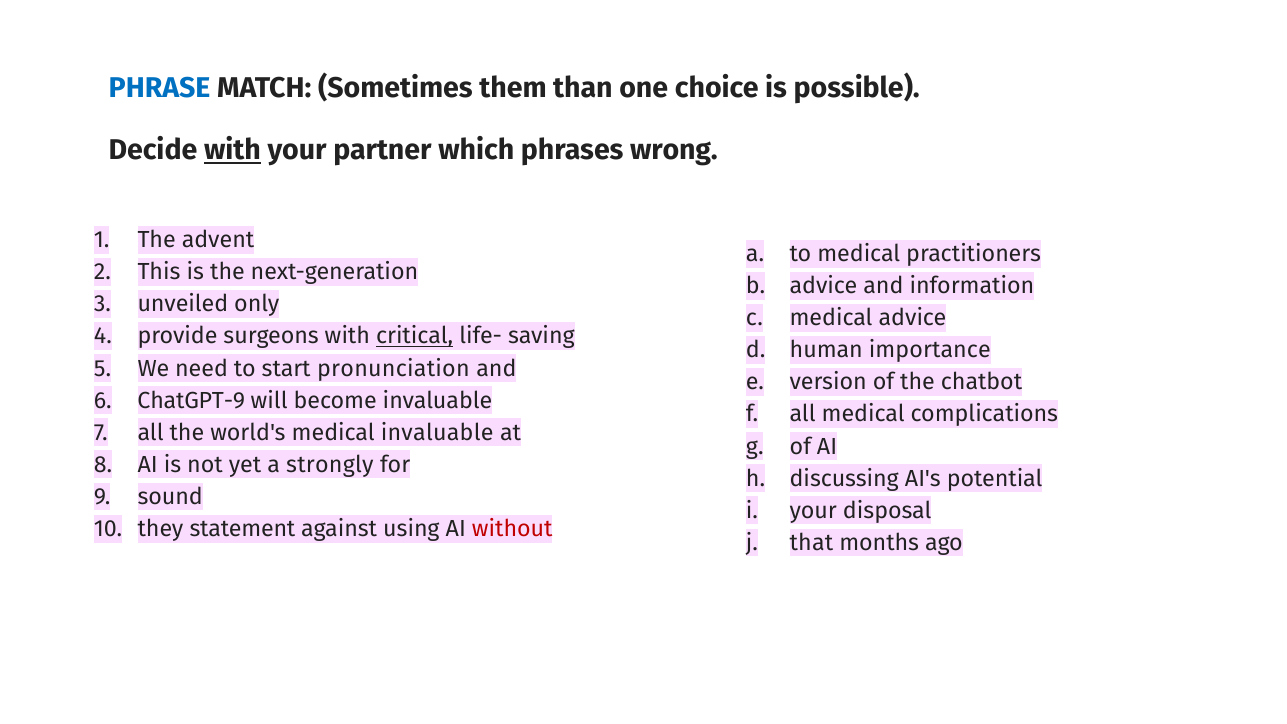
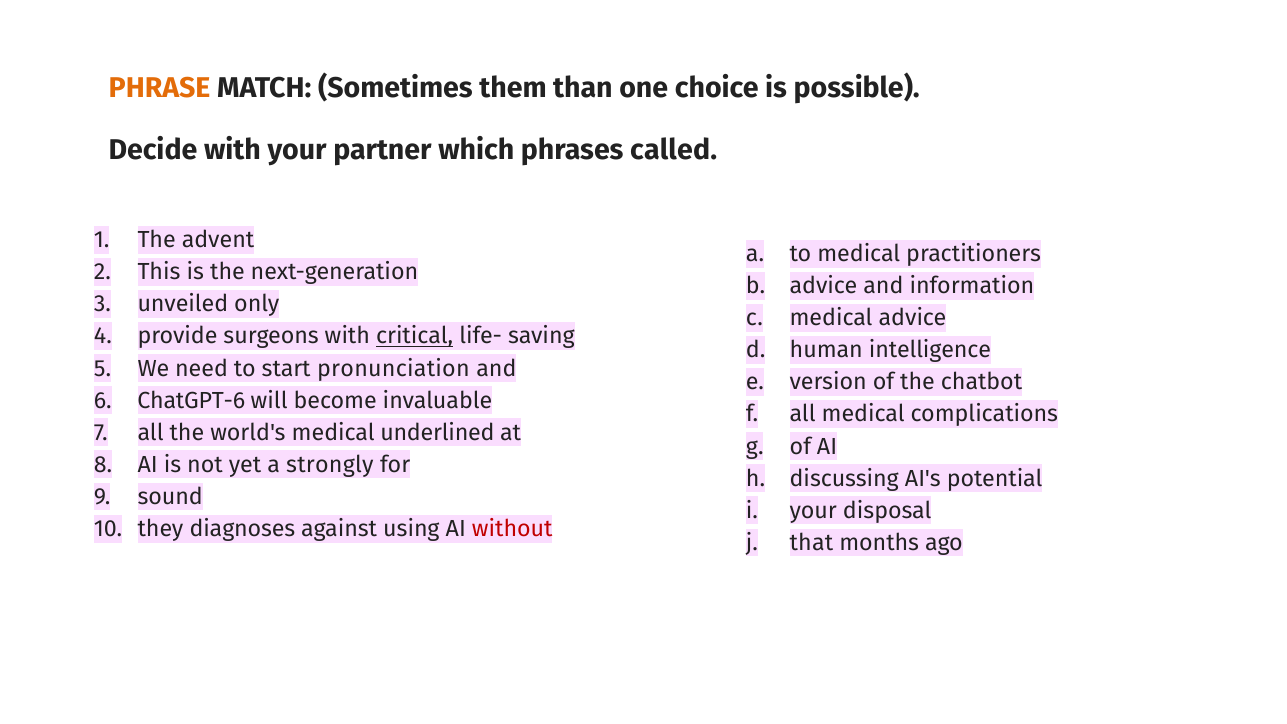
PHRASE colour: blue -> orange
with at (232, 151) underline: present -> none
wrong: wrong -> called
importance: importance -> intelligence
ChatGPT-9: ChatGPT-9 -> ChatGPT-6
medical invaluable: invaluable -> underlined
statement: statement -> diagnoses
